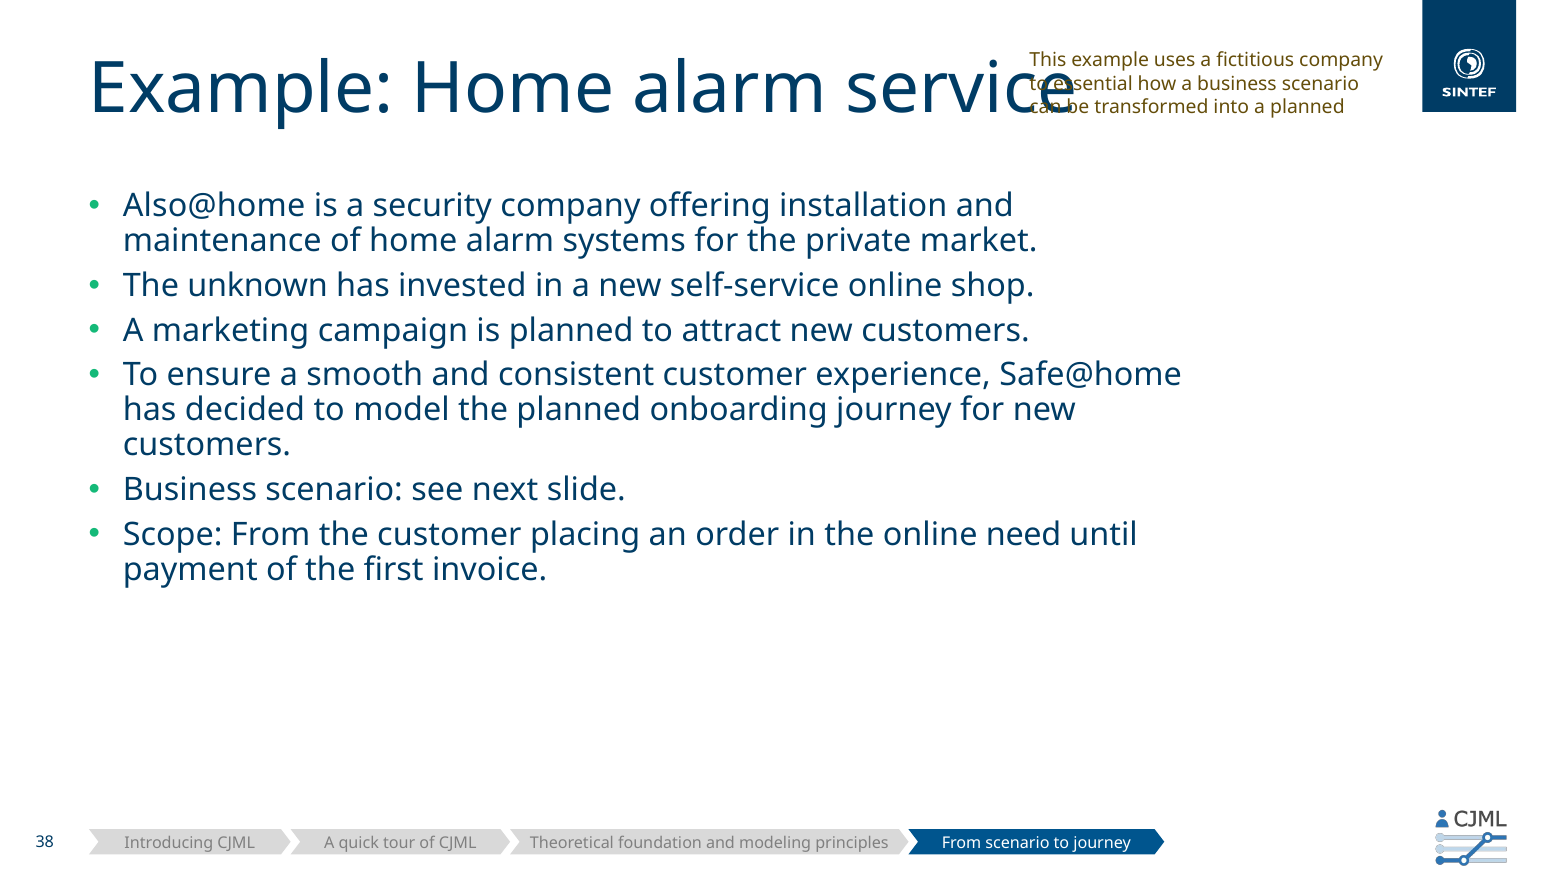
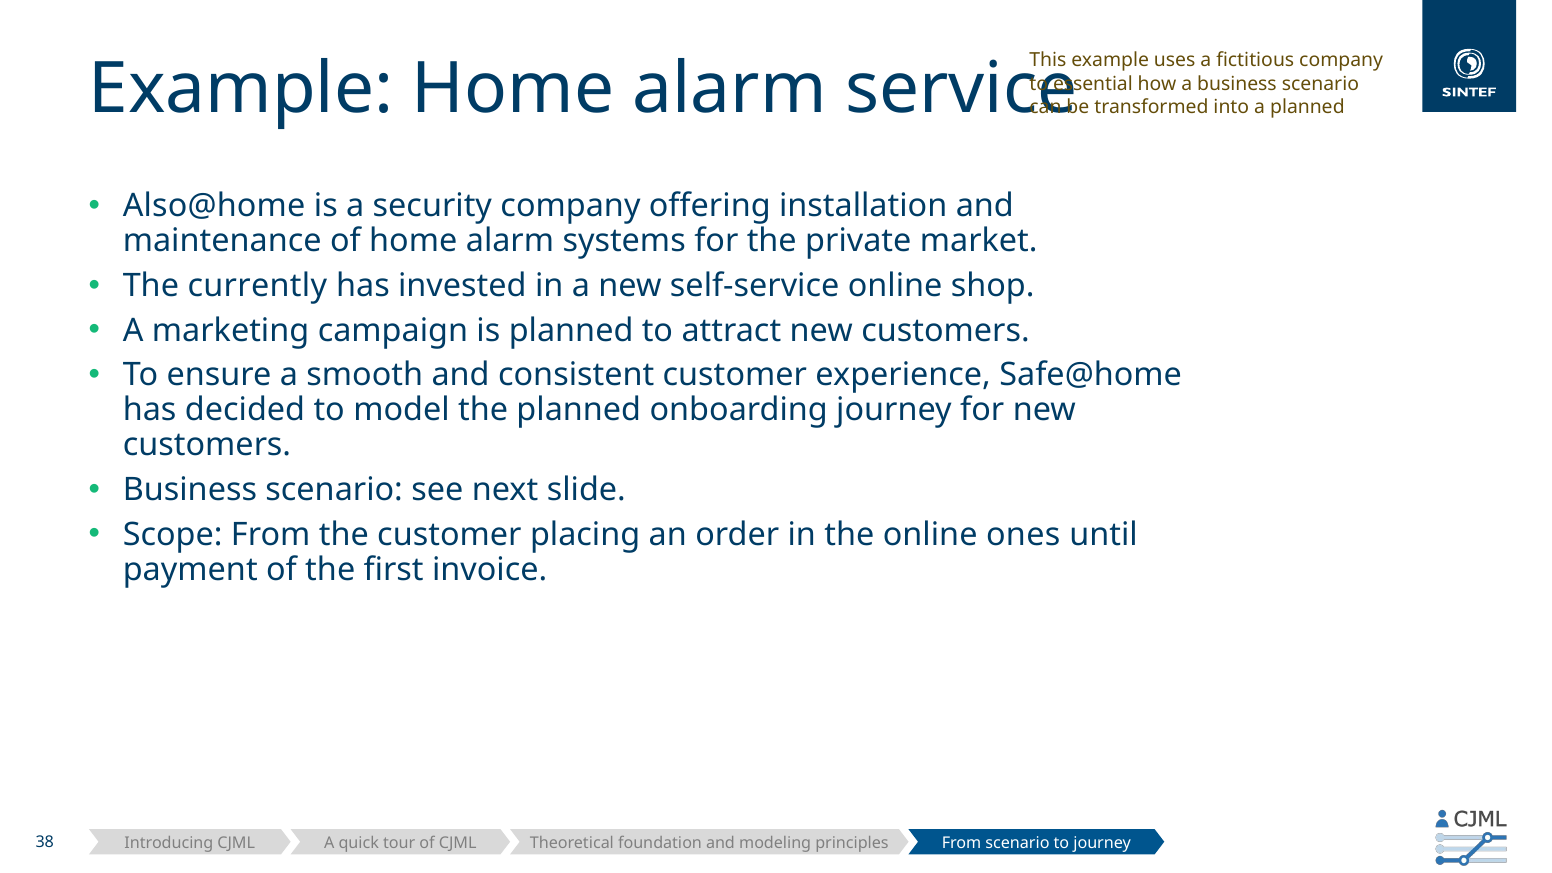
unknown: unknown -> currently
need: need -> ones
